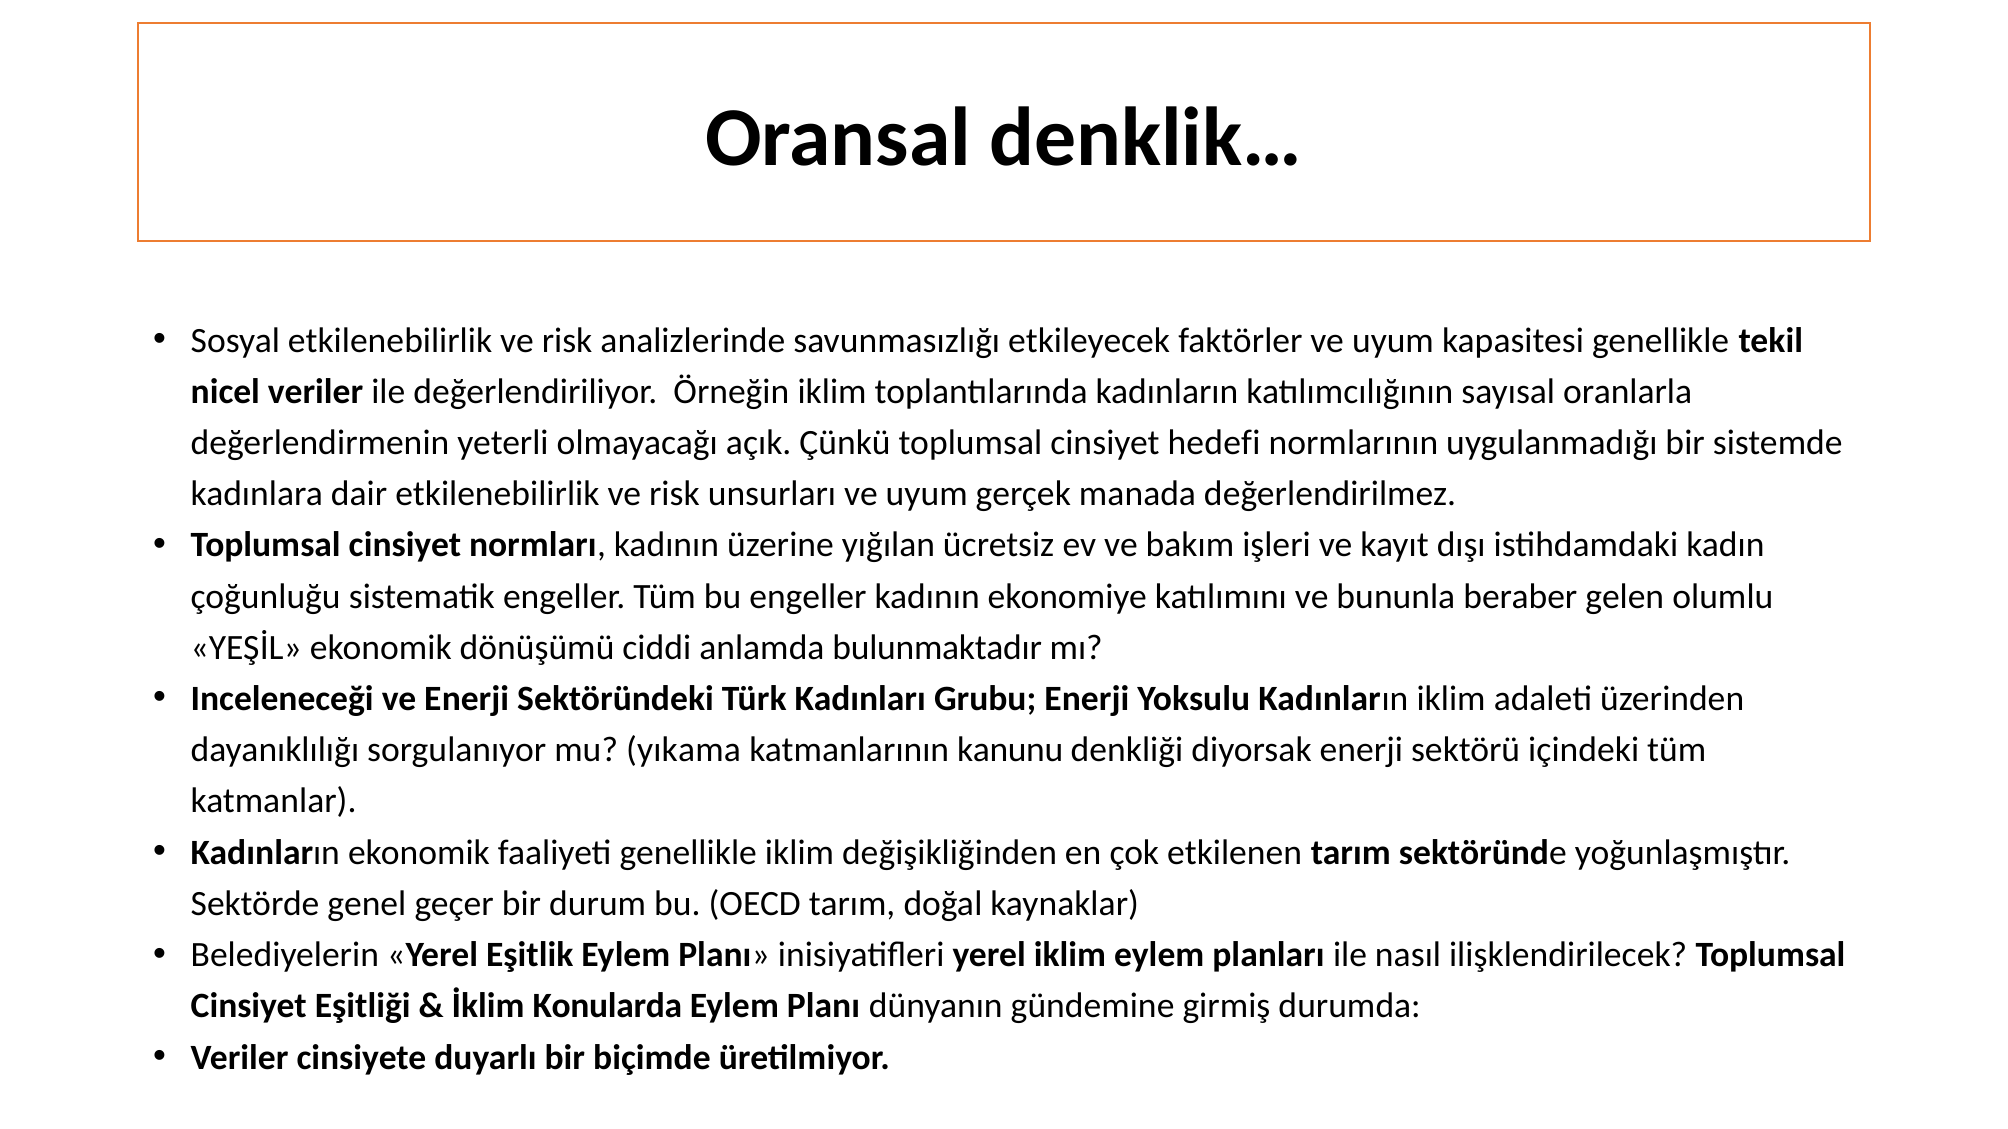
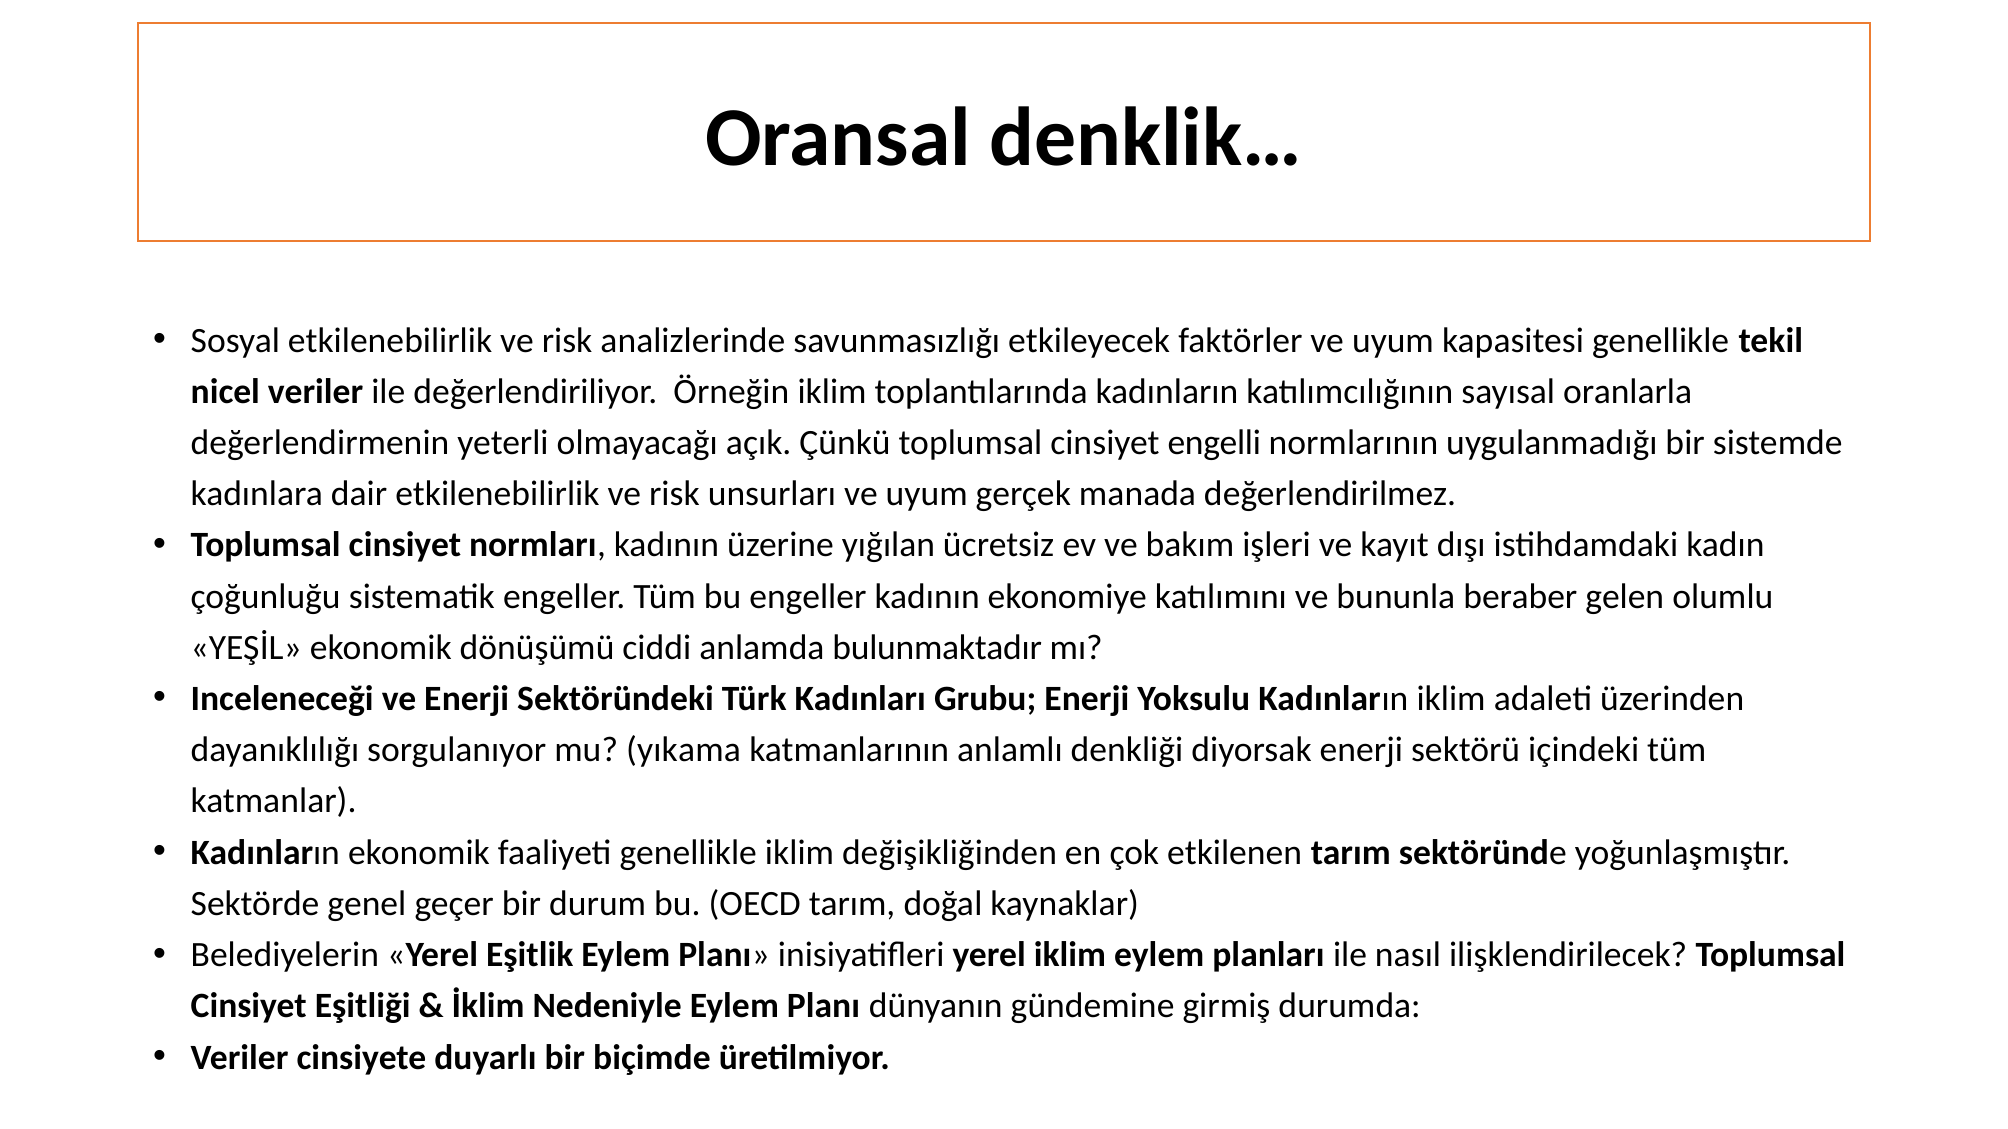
hedefi: hedefi -> engelli
kanunu: kanunu -> anlamlı
Konularda: Konularda -> Nedeniyle
